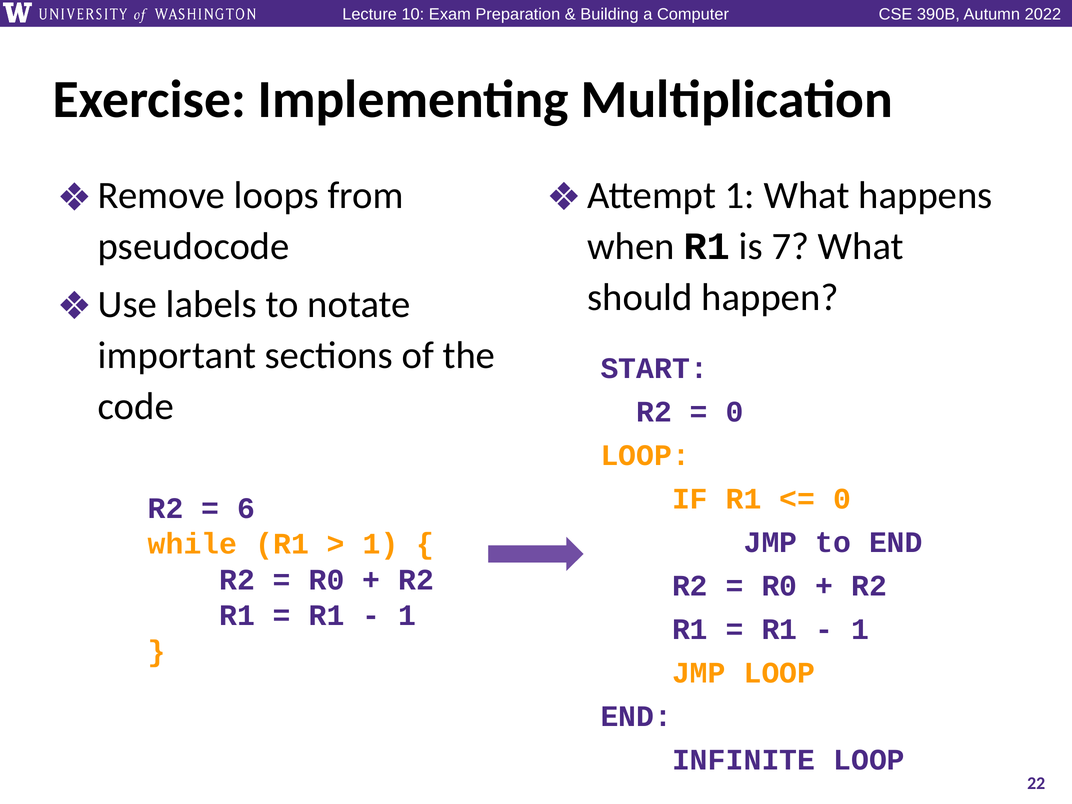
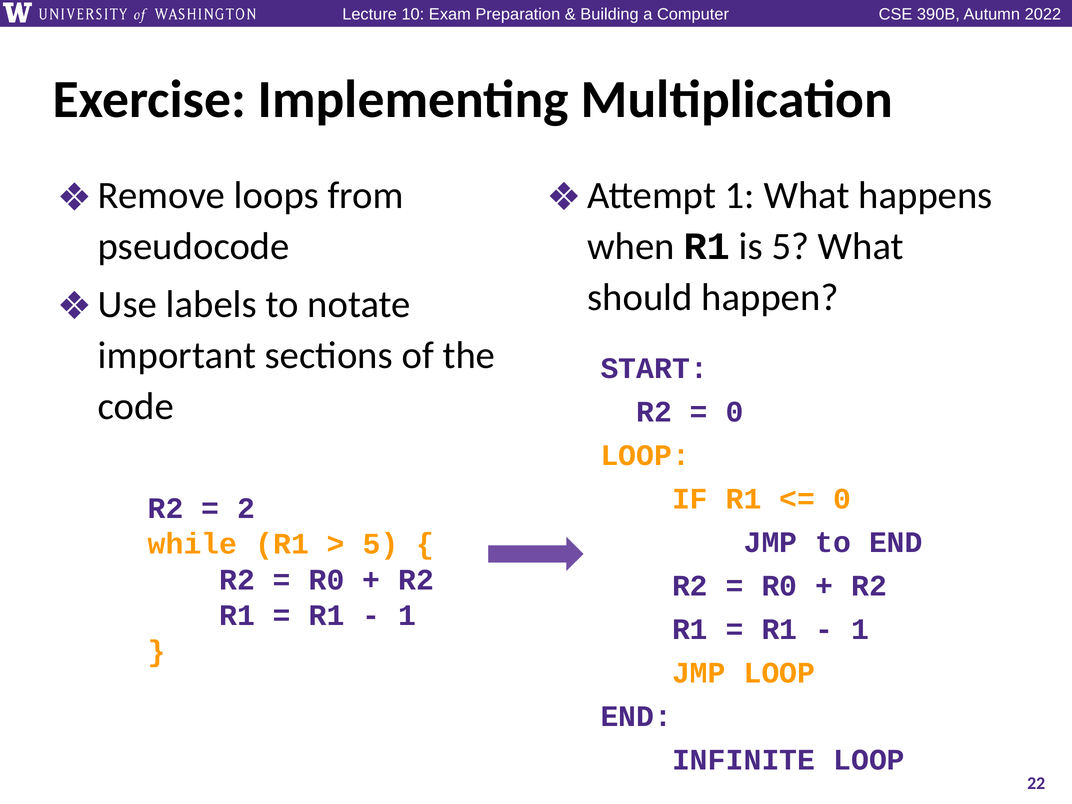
is 7: 7 -> 5
6: 6 -> 2
1 at (381, 544): 1 -> 5
